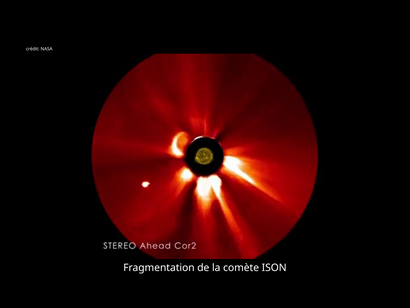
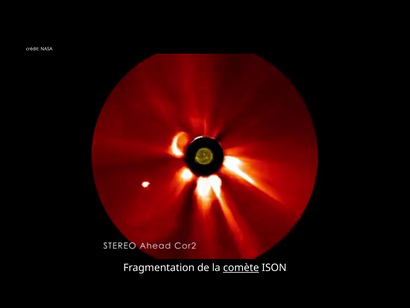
comète underline: none -> present
